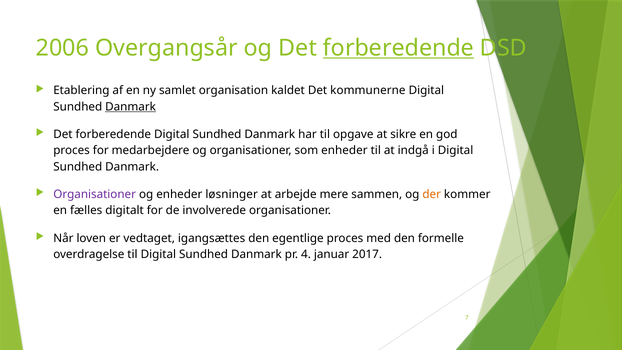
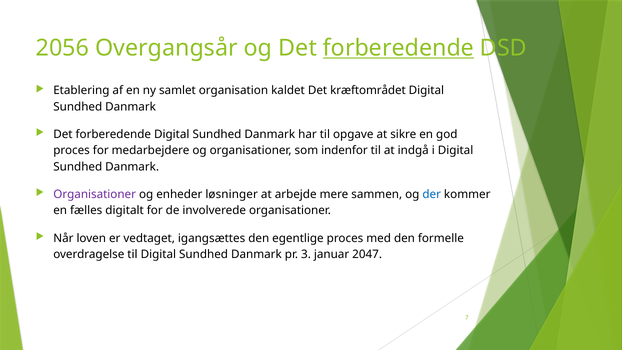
2006: 2006 -> 2056
kommunerne: kommunerne -> kræftområdet
Danmark at (131, 107) underline: present -> none
som enheder: enheder -> indenfor
der colour: orange -> blue
4: 4 -> 3
2017: 2017 -> 2047
